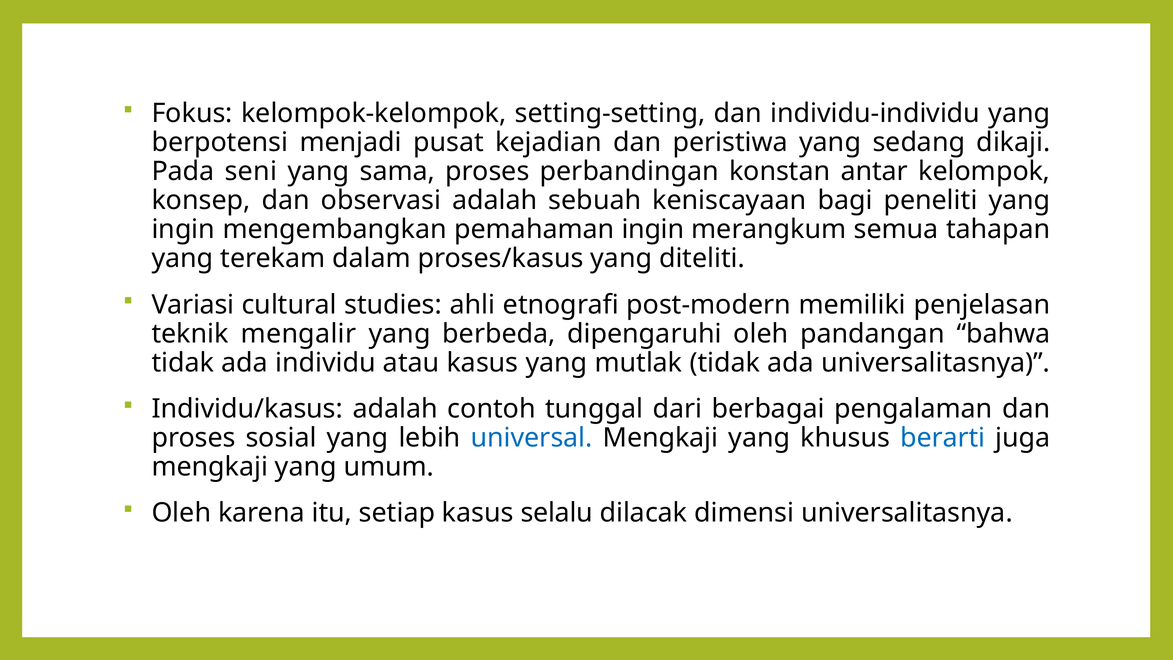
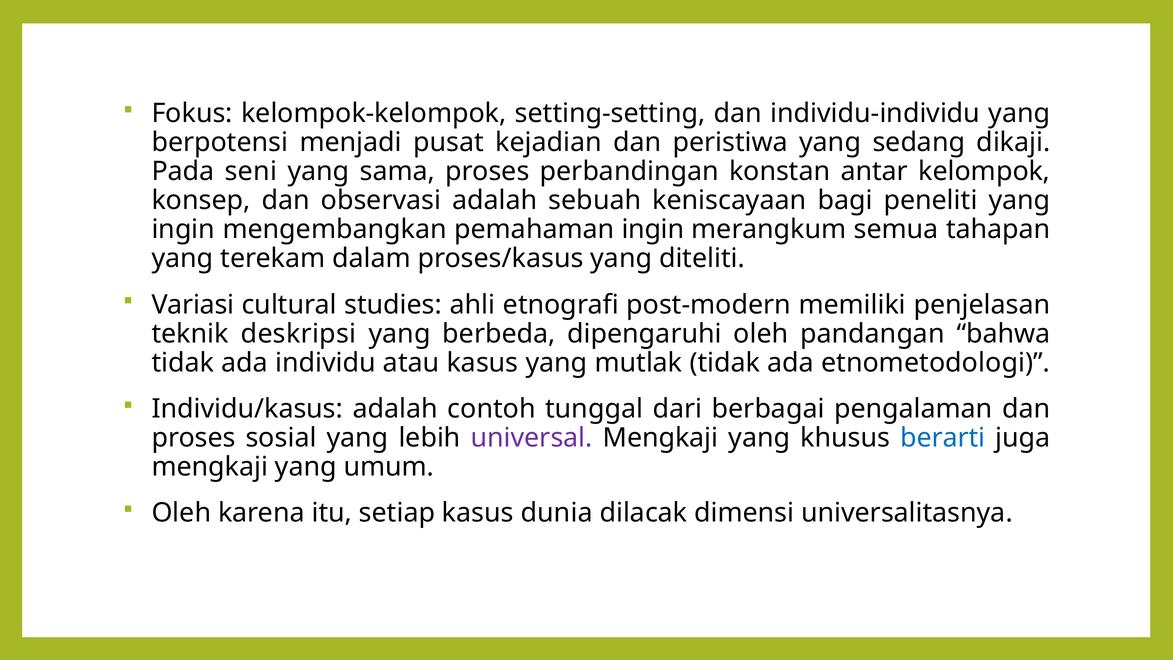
mengalir: mengalir -> deskripsi
ada universalitasnya: universalitasnya -> etnometodologi
universal colour: blue -> purple
selalu: selalu -> dunia
